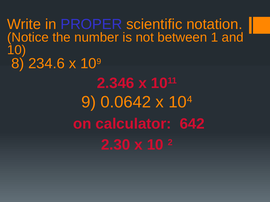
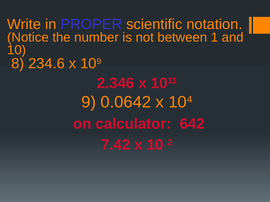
2.30: 2.30 -> 7.42
